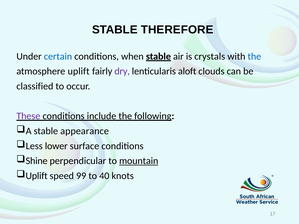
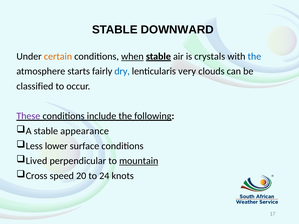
THEREFORE: THEREFORE -> DOWNWARD
certain colour: blue -> orange
when underline: none -> present
atmosphere uplift: uplift -> starts
dry colour: purple -> blue
aloft: aloft -> very
Shine: Shine -> Lived
Uplift at (37, 176): Uplift -> Cross
99: 99 -> 20
40: 40 -> 24
